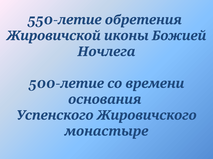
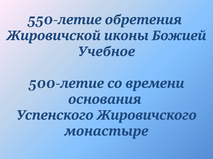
Ночлега: Ночлега -> Учебное
